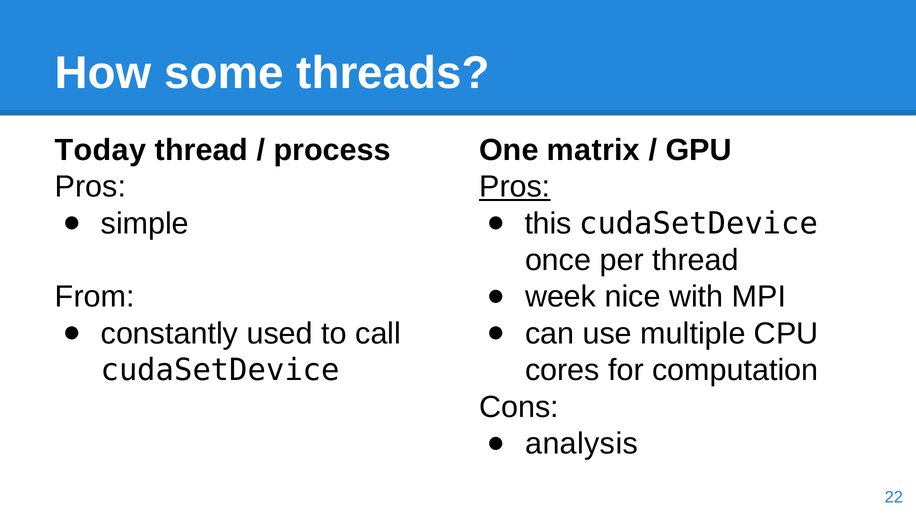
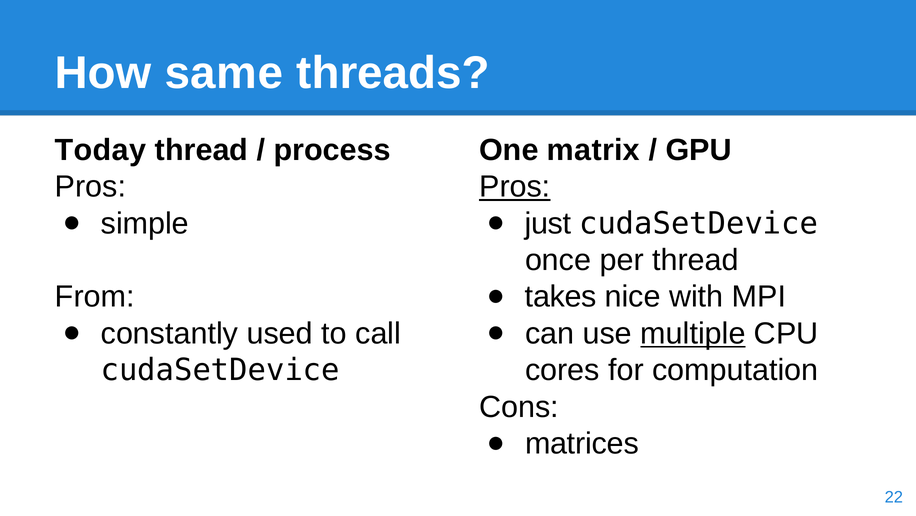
some: some -> same
this: this -> just
week: week -> takes
multiple underline: none -> present
analysis: analysis -> matrices
